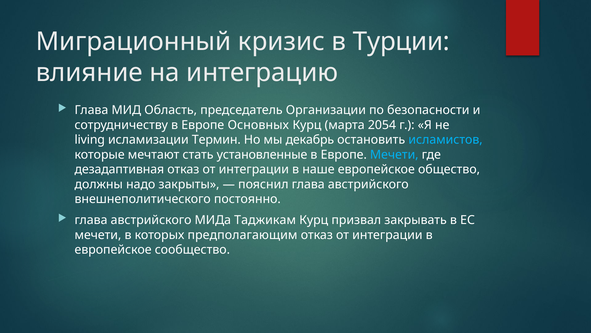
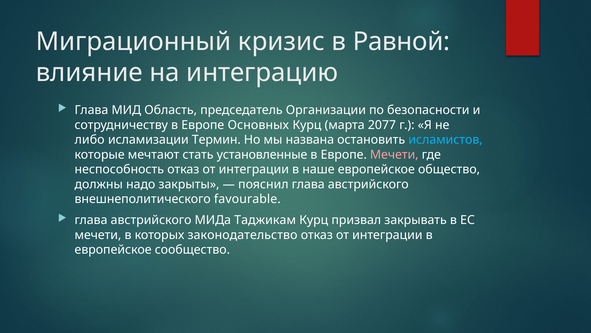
Турции: Турции -> Равной
2054: 2054 -> 2077
living: living -> либо
декабрь: декабрь -> названа
Мечети at (394, 154) colour: light blue -> pink
дезадаптивная: дезадаптивная -> неспособность
постоянно: постоянно -> favourable
предполагающим: предполагающим -> законодательство
